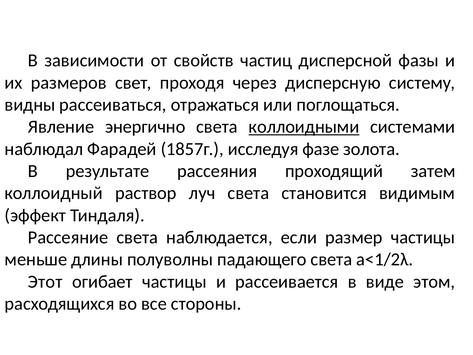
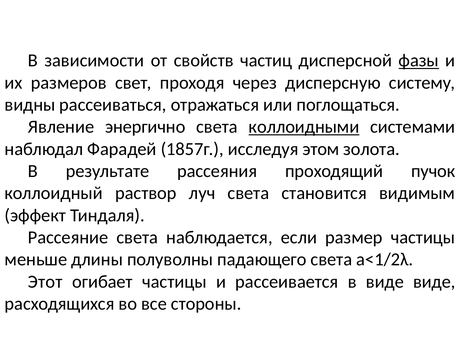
фазы underline: none -> present
фазе: фазе -> этом
затем: затем -> пучок
виде этом: этом -> виде
